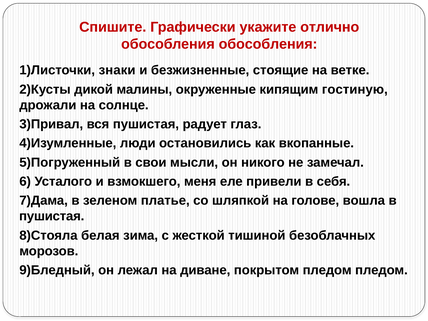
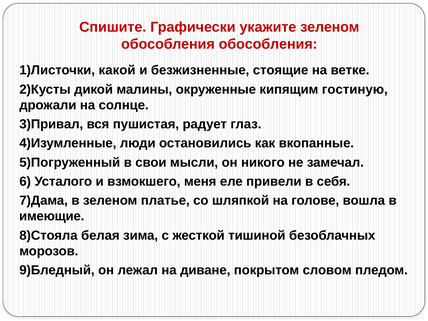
укажите отлично: отлично -> зеленом
знаки: знаки -> какой
пушистая at (52, 216): пушистая -> имеющие
покрытом пледом: пледом -> словом
